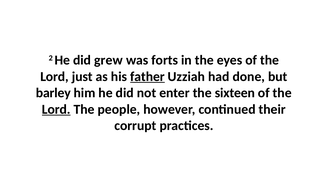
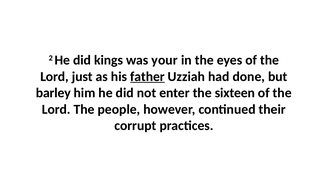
grew: grew -> kings
forts: forts -> your
Lord at (56, 110) underline: present -> none
